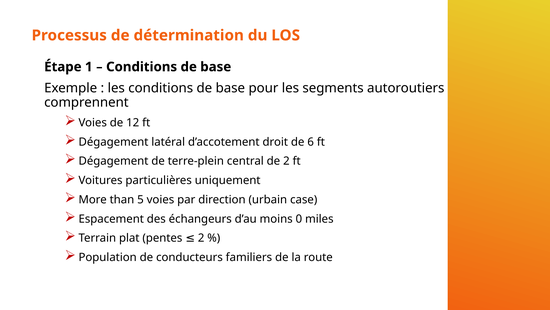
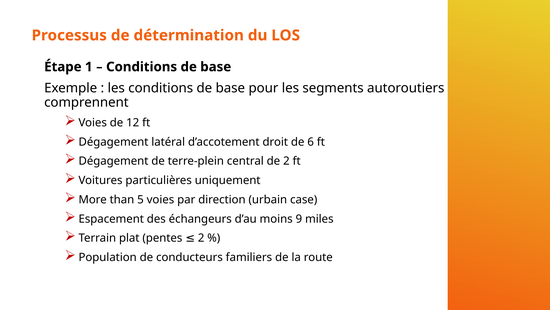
0: 0 -> 9
